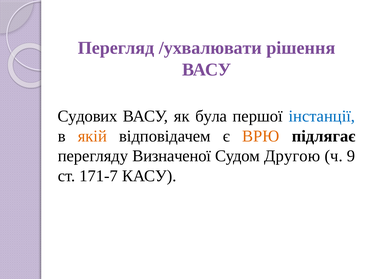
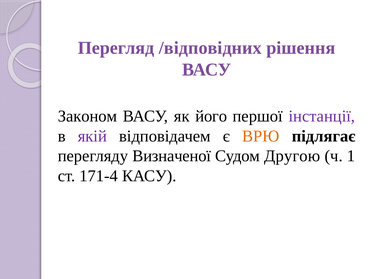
/ухвалювати: /ухвалювати -> /відповідних
Судових: Судових -> Законом
була: була -> його
інстанції colour: blue -> purple
якій colour: orange -> purple
9: 9 -> 1
171-7: 171-7 -> 171-4
